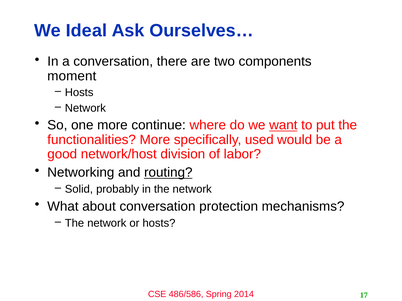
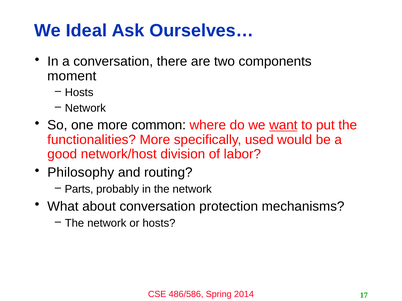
continue: continue -> common
Networking: Networking -> Philosophy
routing underline: present -> none
Solid: Solid -> Parts
